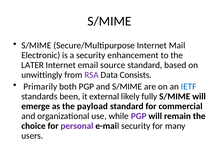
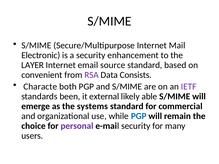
LATER: LATER -> LAYER
unwittingly: unwittingly -> convenient
Primarily: Primarily -> Characte
IETF colour: blue -> purple
fully: fully -> able
payload: payload -> systems
PGP at (139, 116) colour: purple -> blue
